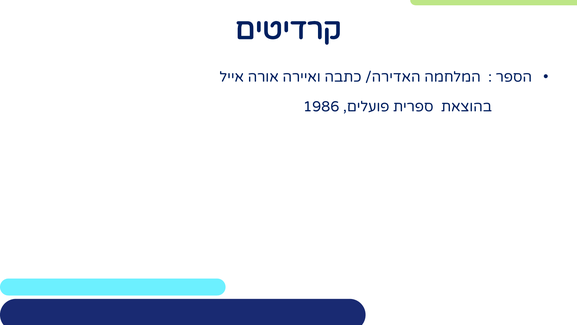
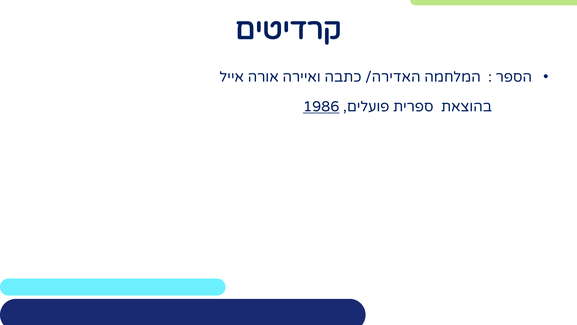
1986 underline: none -> present
